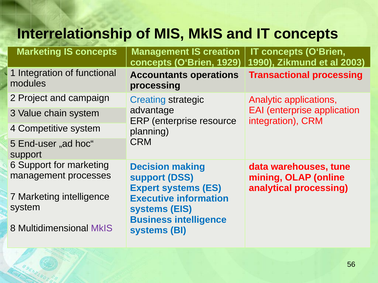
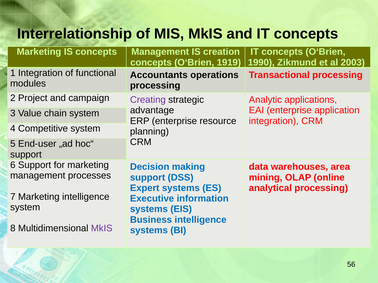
1929: 1929 -> 1919
Creating colour: blue -> purple
tune: tune -> area
